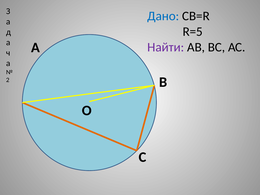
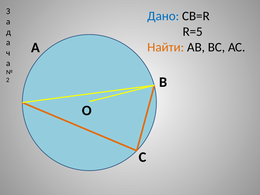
Найти colour: purple -> orange
